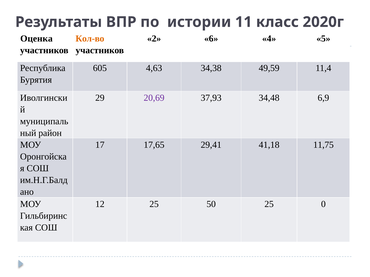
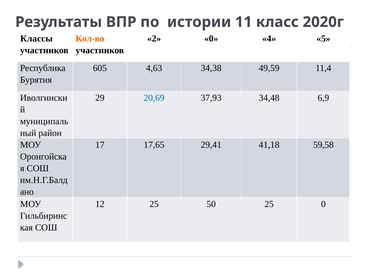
Оценка: Оценка -> Классы
2 6: 6 -> 0
20,69 colour: purple -> blue
11,75: 11,75 -> 59,58
